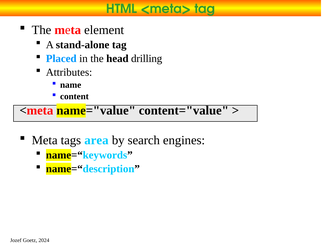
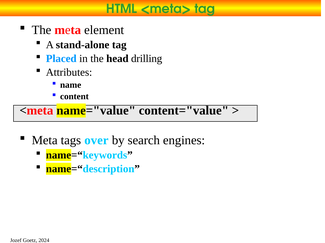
area: area -> over
